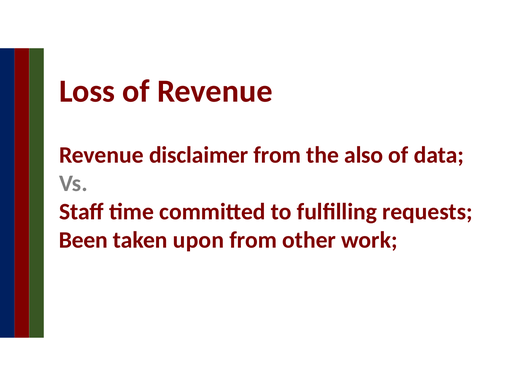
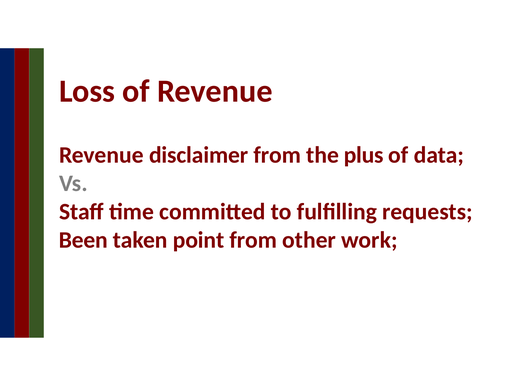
also: also -> plus
upon: upon -> point
